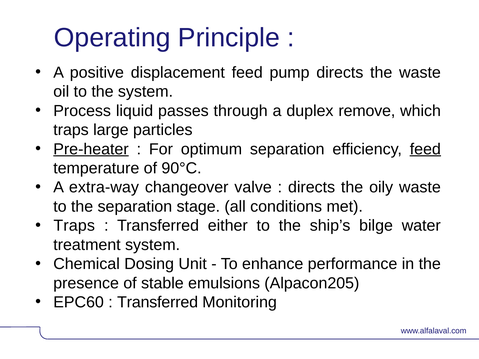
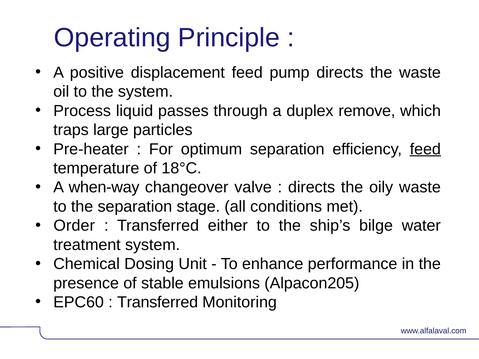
Pre-heater underline: present -> none
90°C: 90°C -> 18°C
extra-way: extra-way -> when-way
Traps at (74, 226): Traps -> Order
